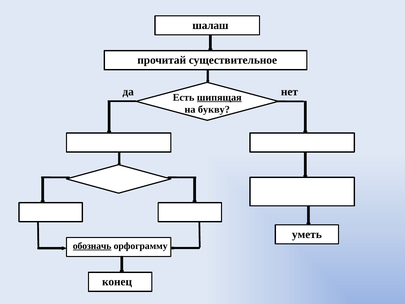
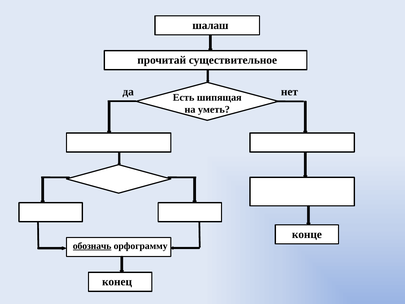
шипящая underline: present -> none
букву: букву -> уметь
уметь: уметь -> конце
